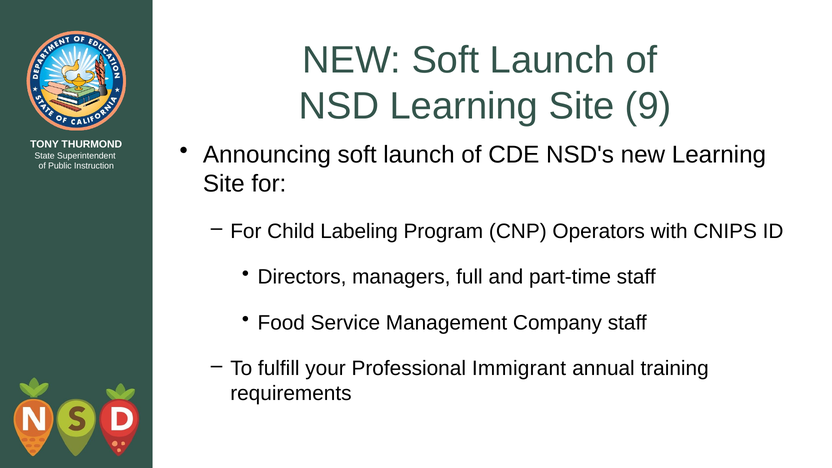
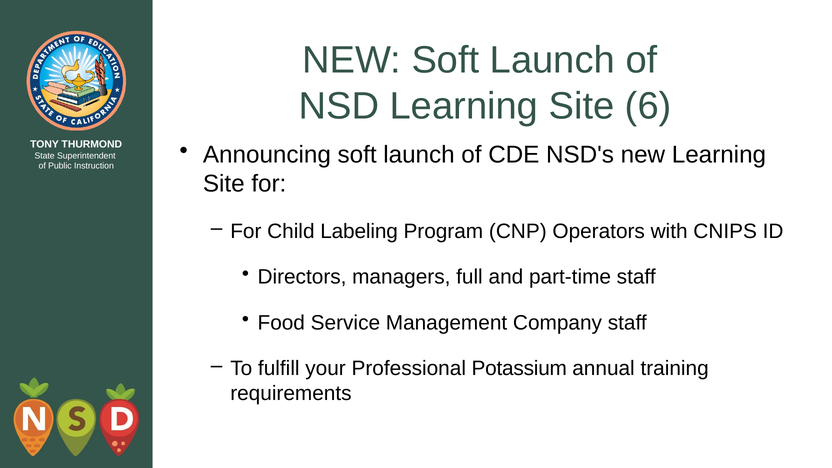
9: 9 -> 6
Immigrant: Immigrant -> Potassium
